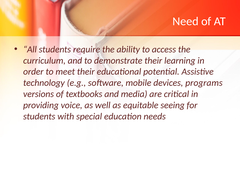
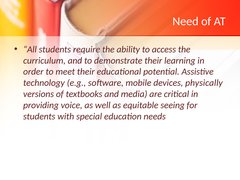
programs: programs -> physically
